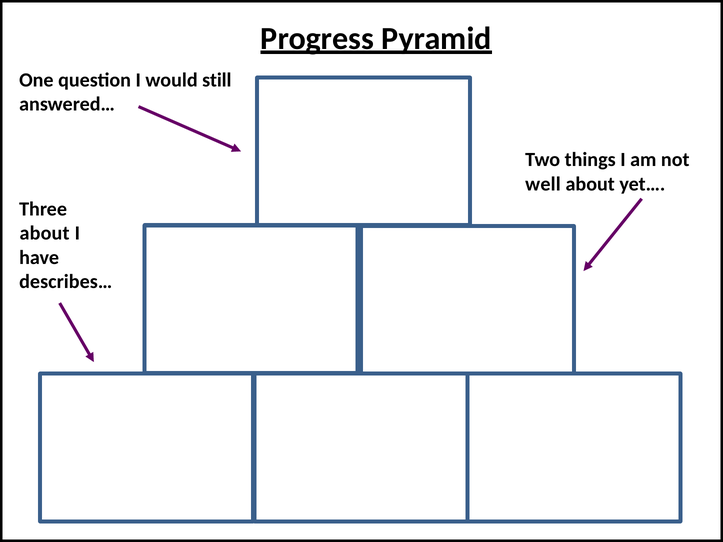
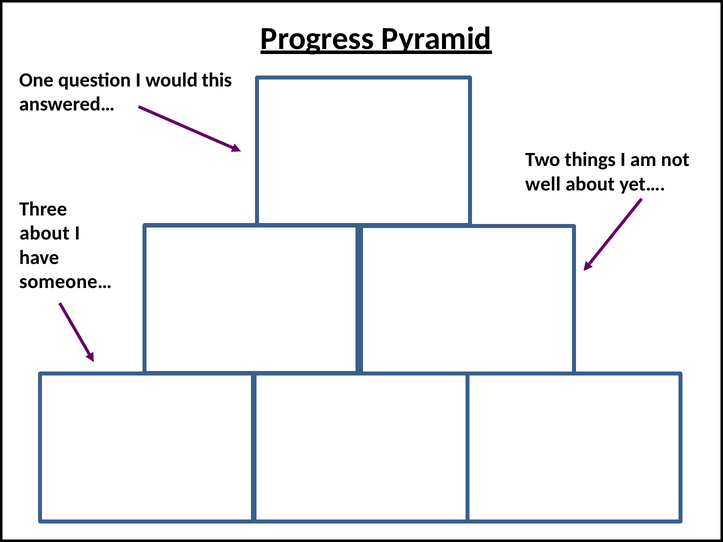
still: still -> this
describes…: describes… -> someone…
